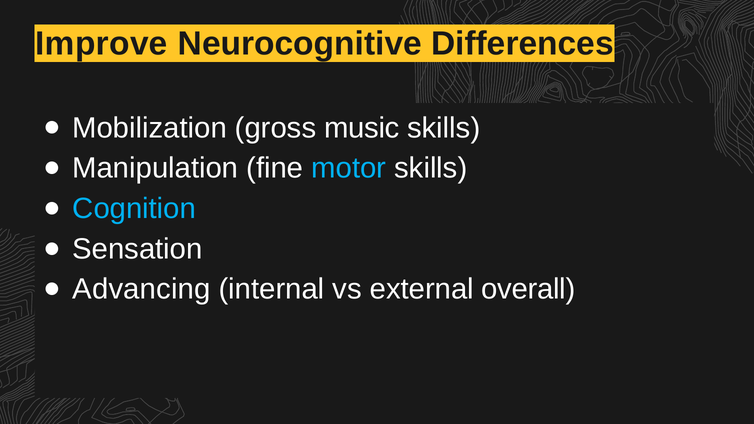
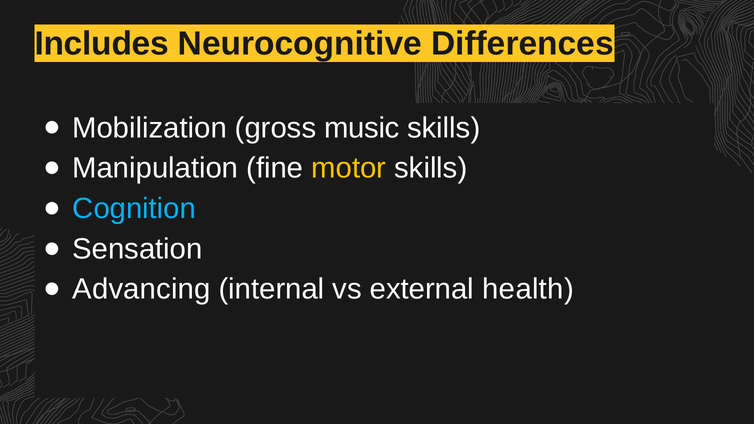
Improve: Improve -> Includes
motor colour: light blue -> yellow
overall: overall -> health
